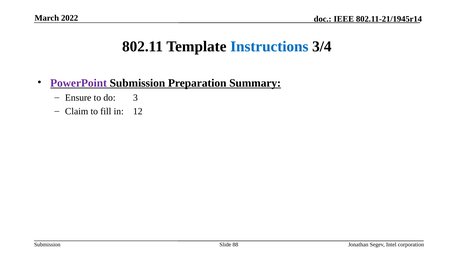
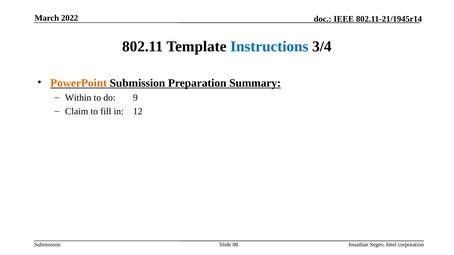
PowerPoint colour: purple -> orange
Ensure: Ensure -> Within
3: 3 -> 9
